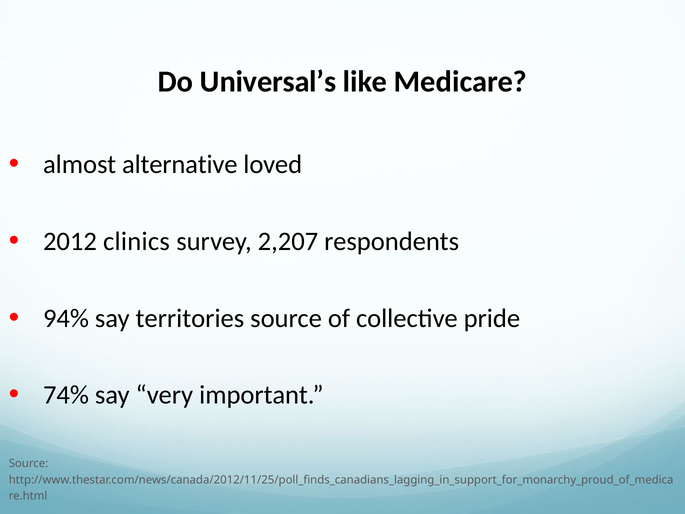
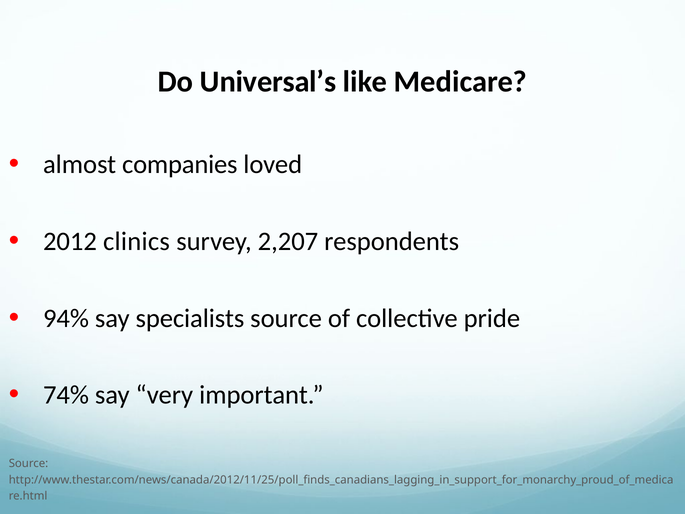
alternative: alternative -> companies
territories: territories -> specialists
